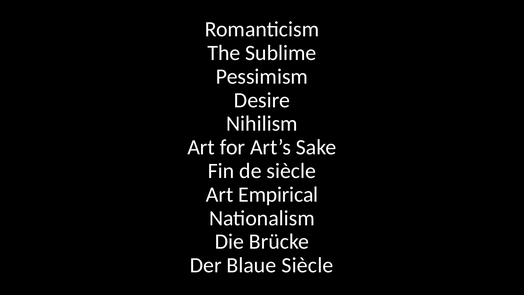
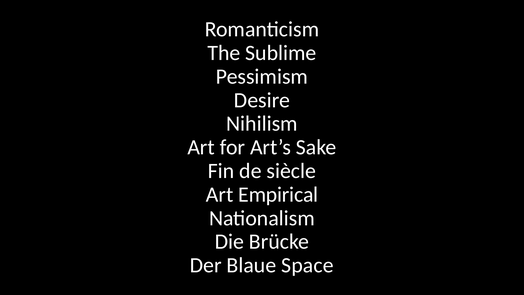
Blaue Siècle: Siècle -> Space
